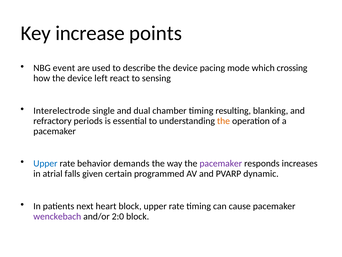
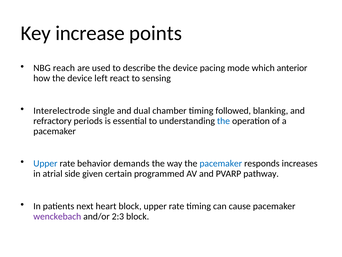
event: event -> reach
crossing: crossing -> anterior
resulting: resulting -> followed
the at (224, 121) colour: orange -> blue
pacemaker at (221, 163) colour: purple -> blue
falls: falls -> side
dynamic: dynamic -> pathway
2:0: 2:0 -> 2:3
